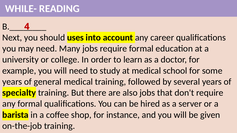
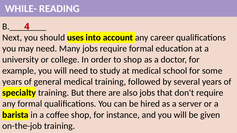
to learn: learn -> shop
